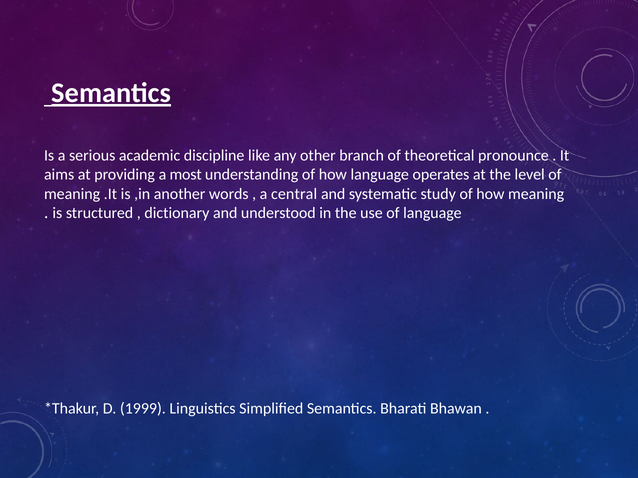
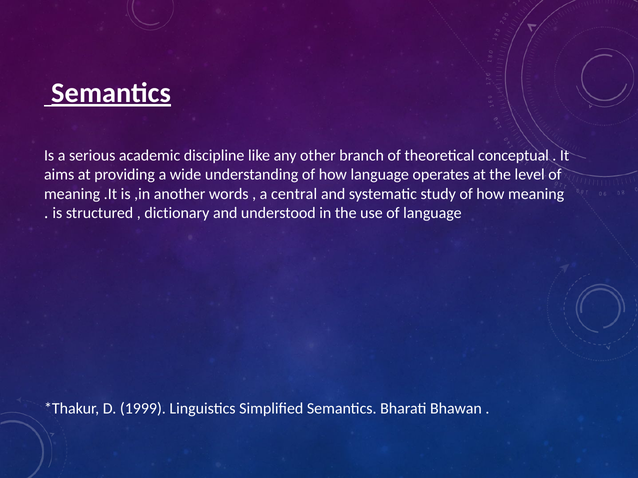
pronounce: pronounce -> conceptual
most: most -> wide
